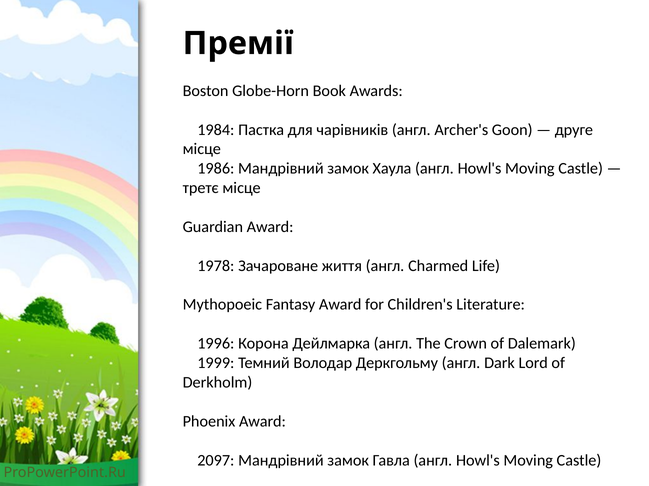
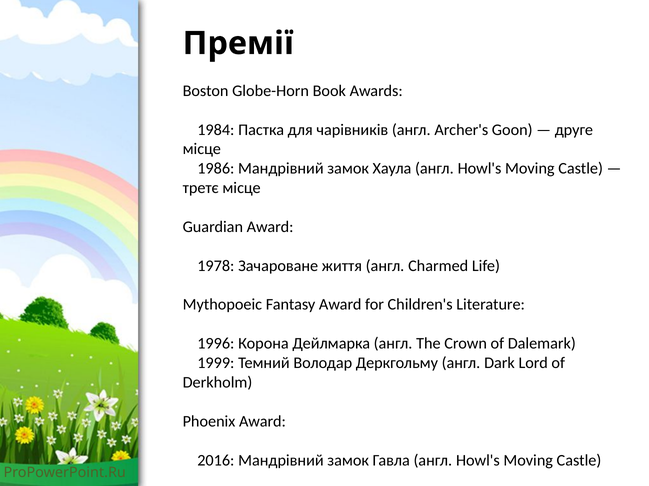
2097: 2097 -> 2016
